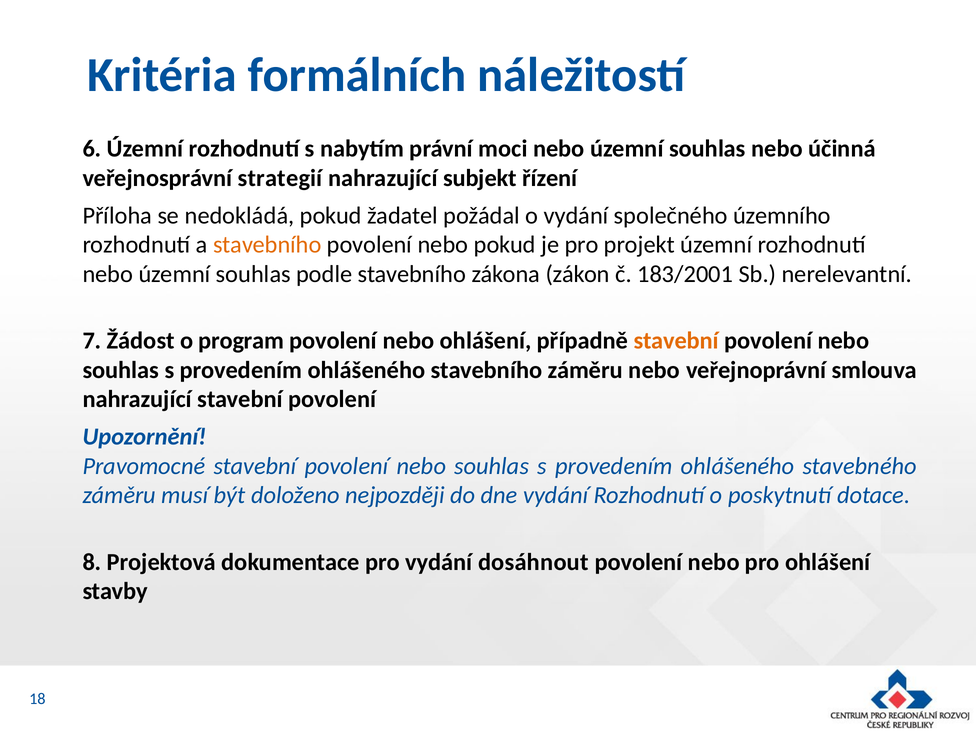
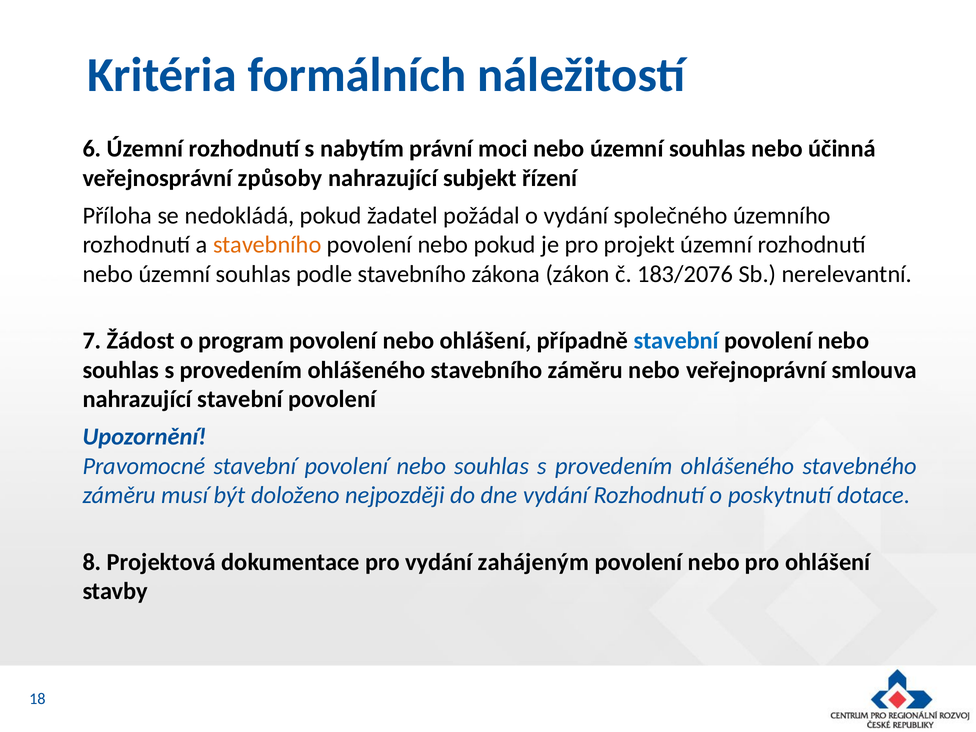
strategií: strategií -> způsoby
183/2001: 183/2001 -> 183/2076
stavební at (676, 341) colour: orange -> blue
dosáhnout: dosáhnout -> zahájeným
